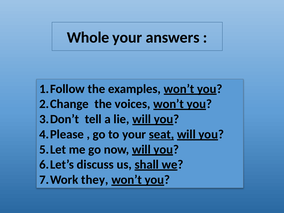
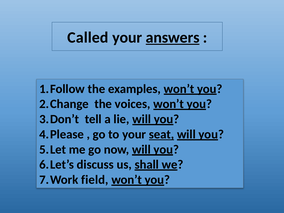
Whole: Whole -> Called
answers underline: none -> present
they: they -> field
